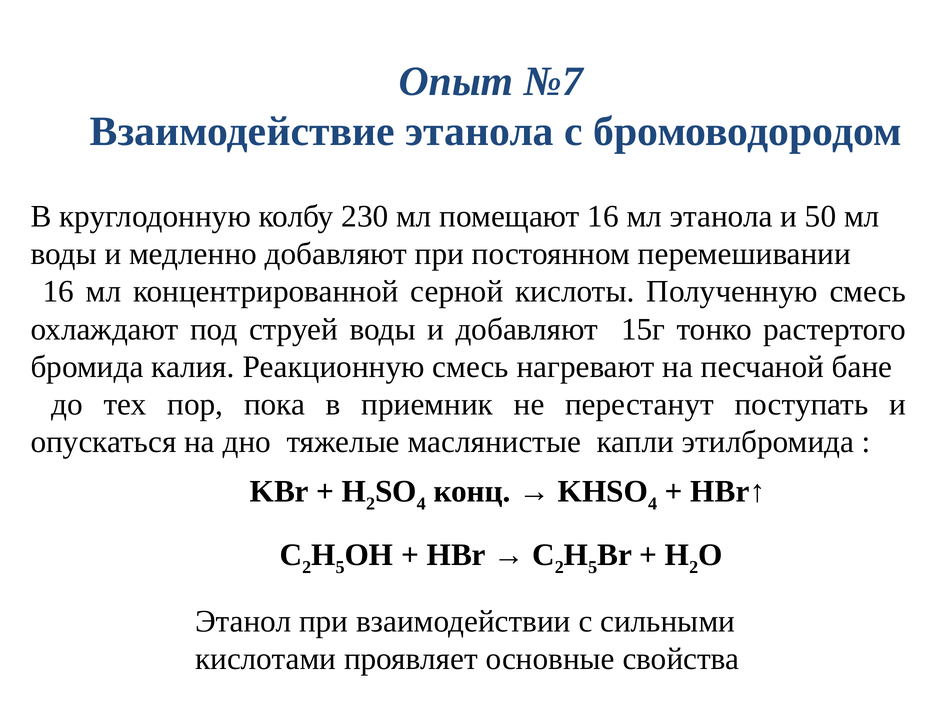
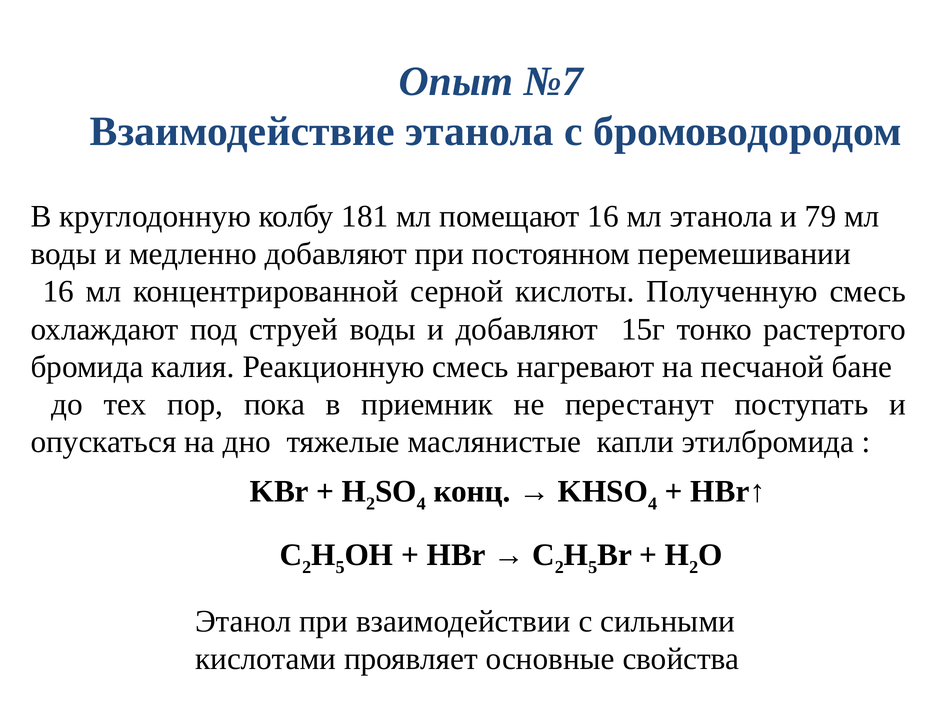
230: 230 -> 181
50: 50 -> 79
